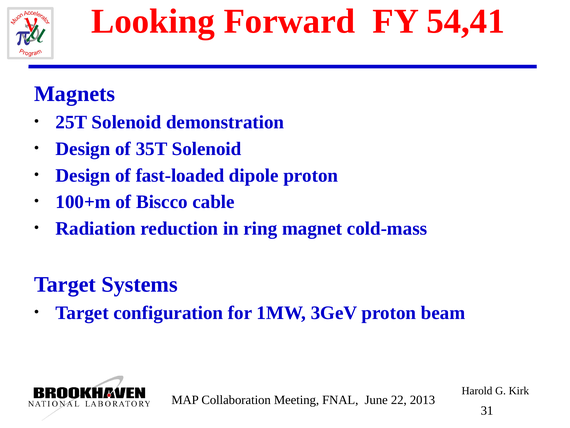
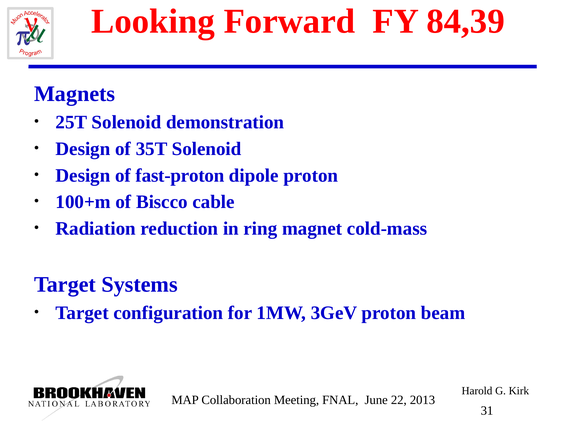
54,41: 54,41 -> 84,39
fast-loaded: fast-loaded -> fast-proton
